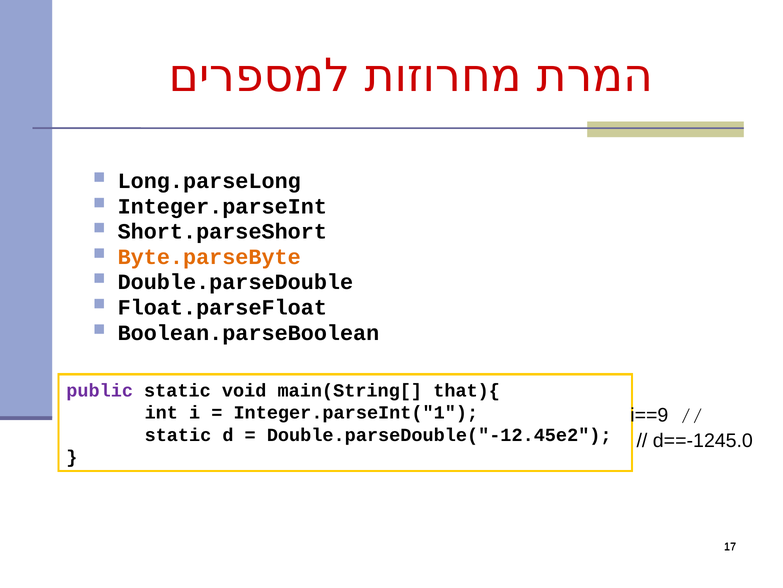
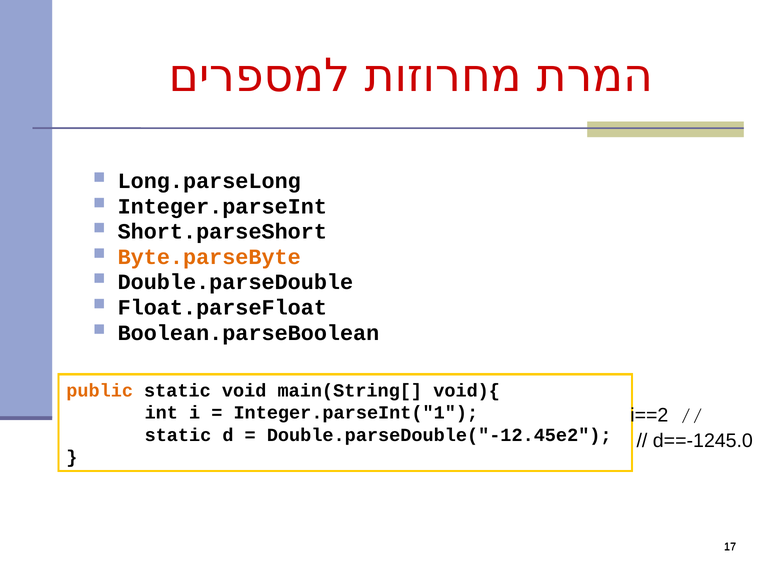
public colour: purple -> orange
that){: that){ -> void){
i==9: i==9 -> i==2
